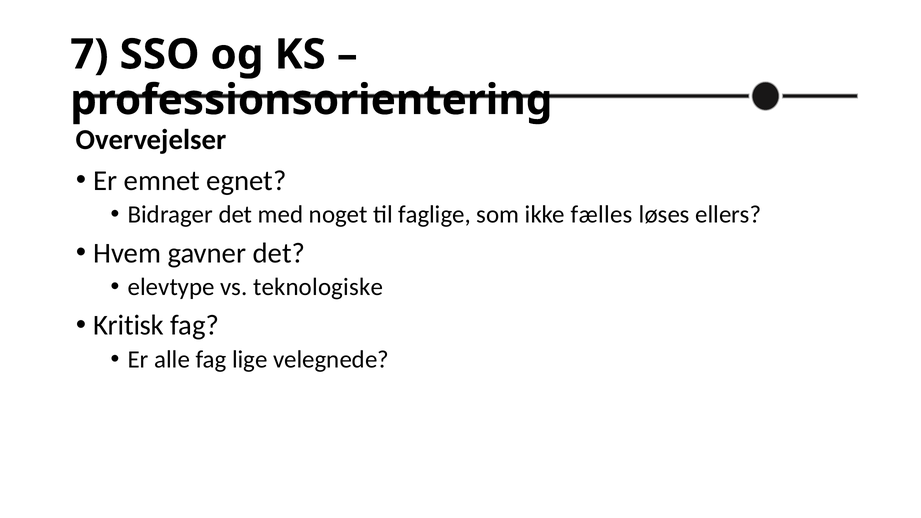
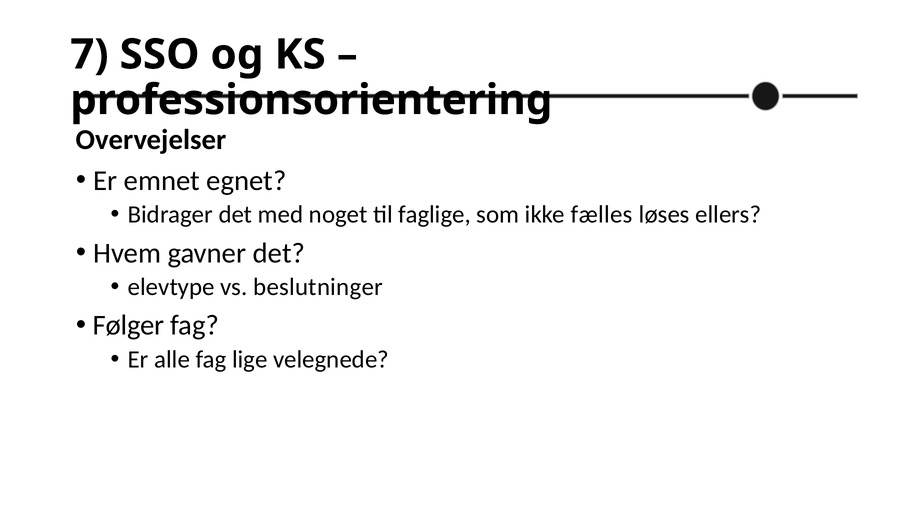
teknologiske: teknologiske -> beslutninger
Kritisk: Kritisk -> Følger
